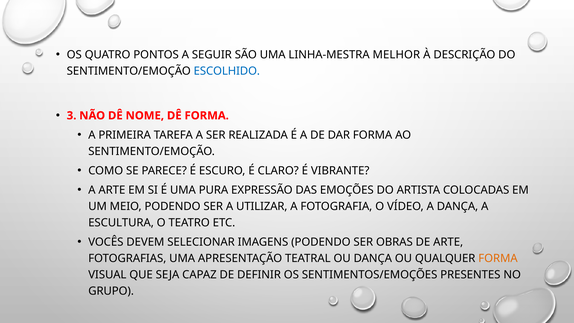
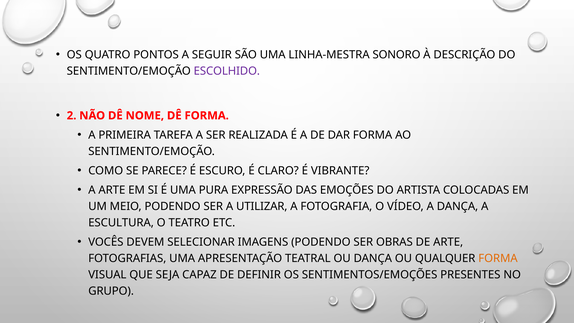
MELHOR: MELHOR -> SONORO
ESCOLHIDO colour: blue -> purple
3: 3 -> 2
